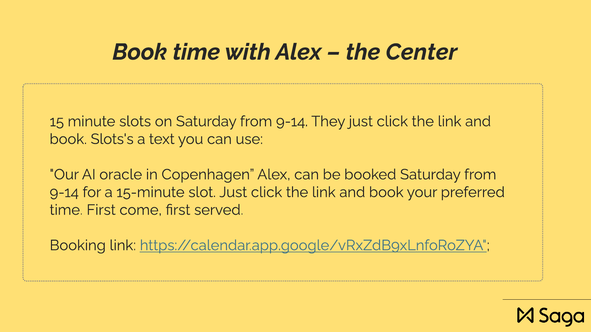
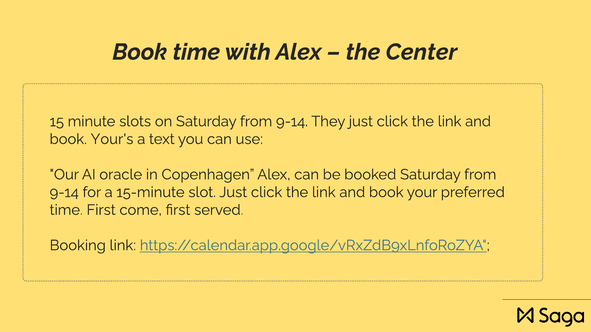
Slots's: Slots's -> Your's
